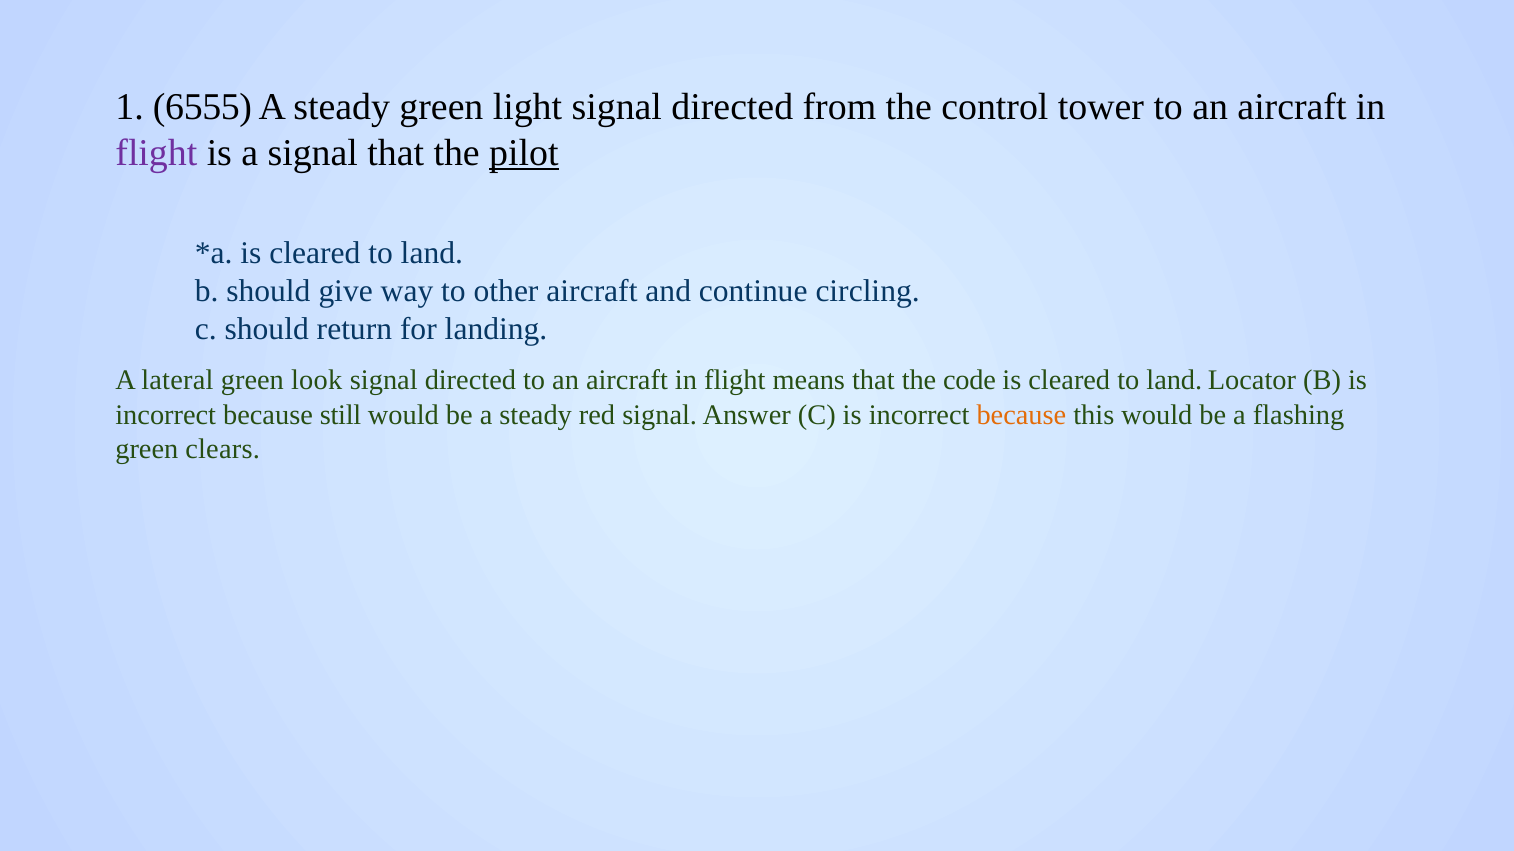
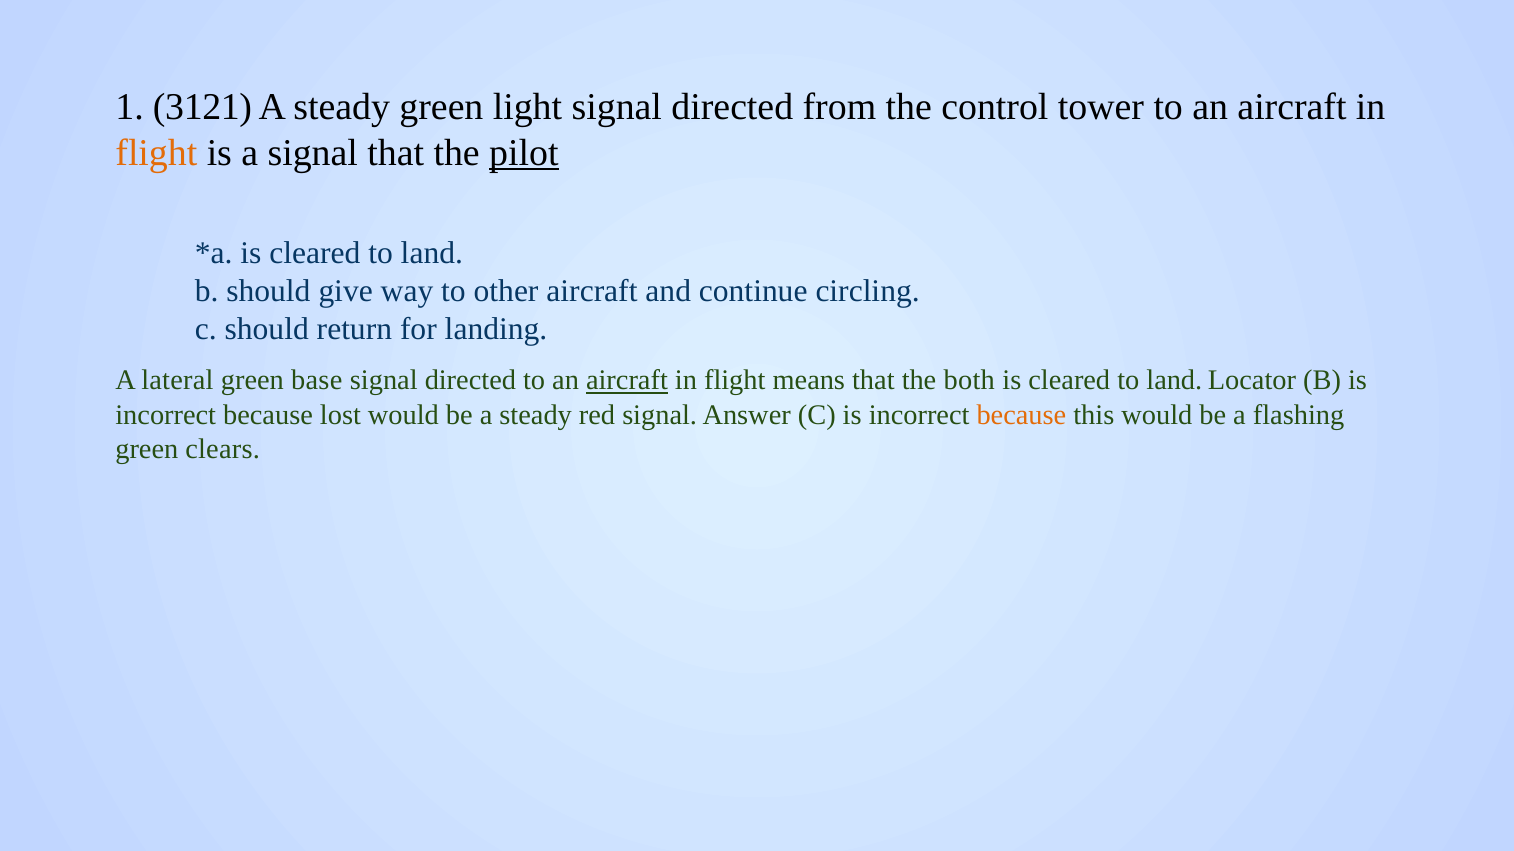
6555: 6555 -> 3121
flight at (156, 153) colour: purple -> orange
look: look -> base
aircraft at (627, 381) underline: none -> present
code: code -> both
still: still -> lost
